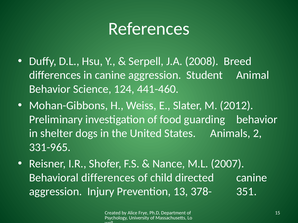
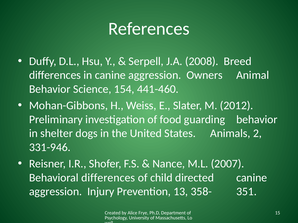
Student: Student -> Owners
124: 124 -> 154
331-965: 331-965 -> 331-946
378-: 378- -> 358-
